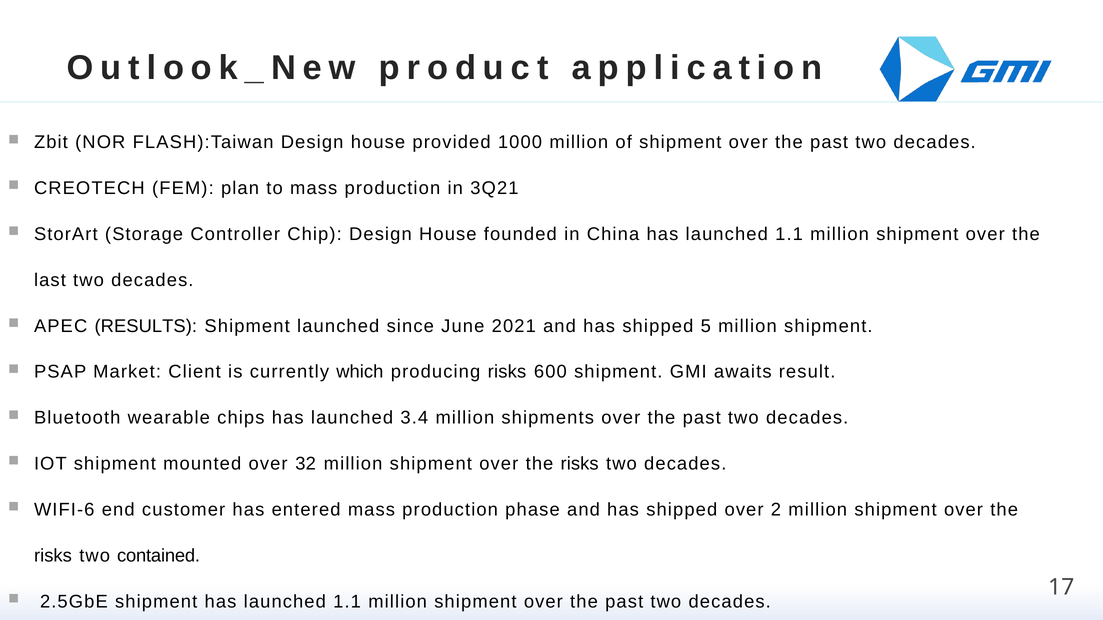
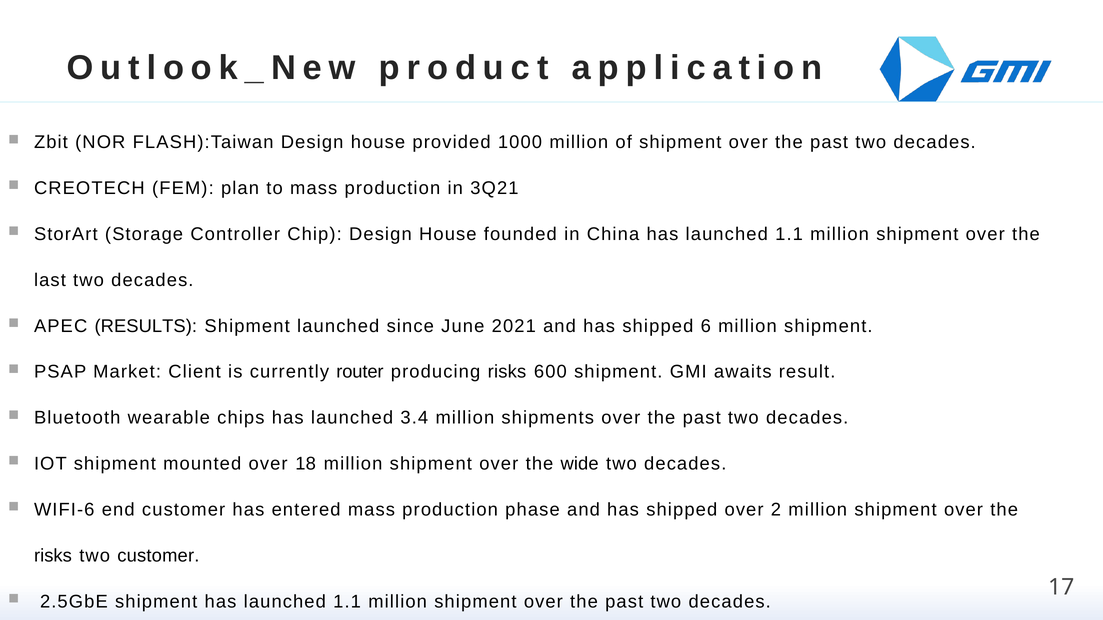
5: 5 -> 6
which: which -> router
32: 32 -> 18
risks at (580, 464): risks -> wide
two contained: contained -> customer
